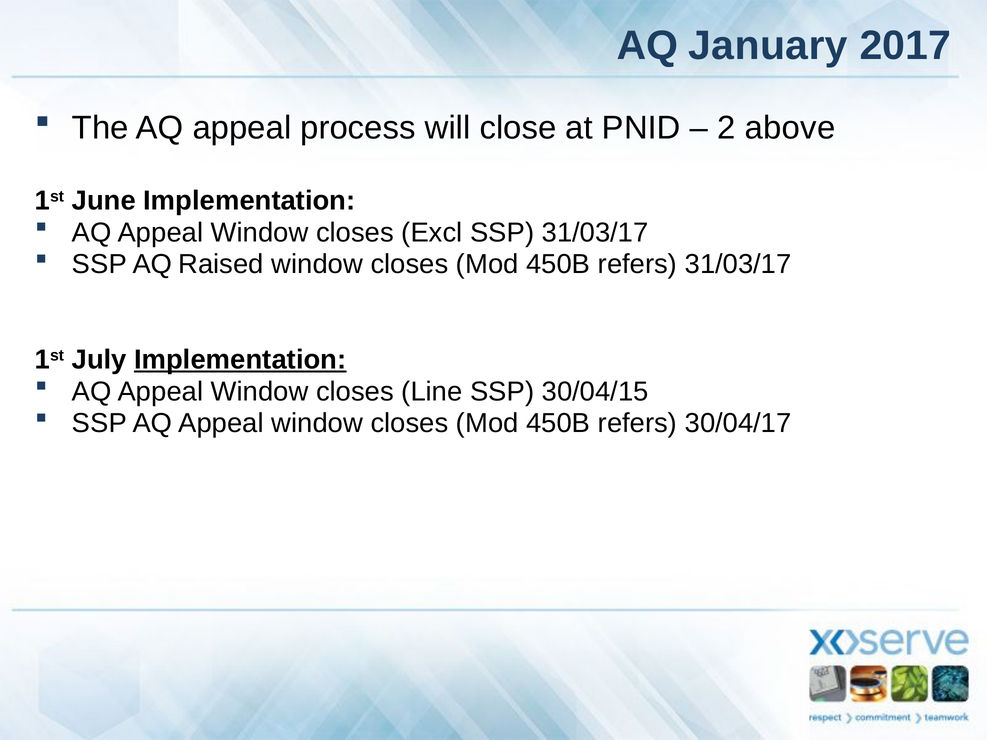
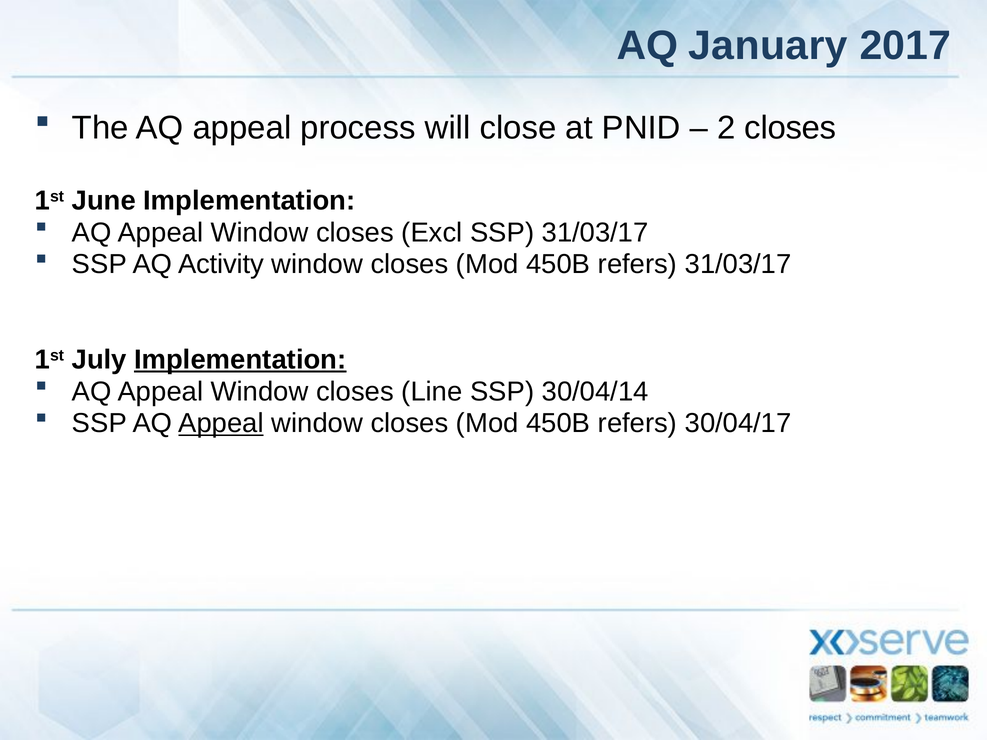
2 above: above -> closes
Raised: Raised -> Activity
30/04/15: 30/04/15 -> 30/04/14
Appeal at (221, 423) underline: none -> present
